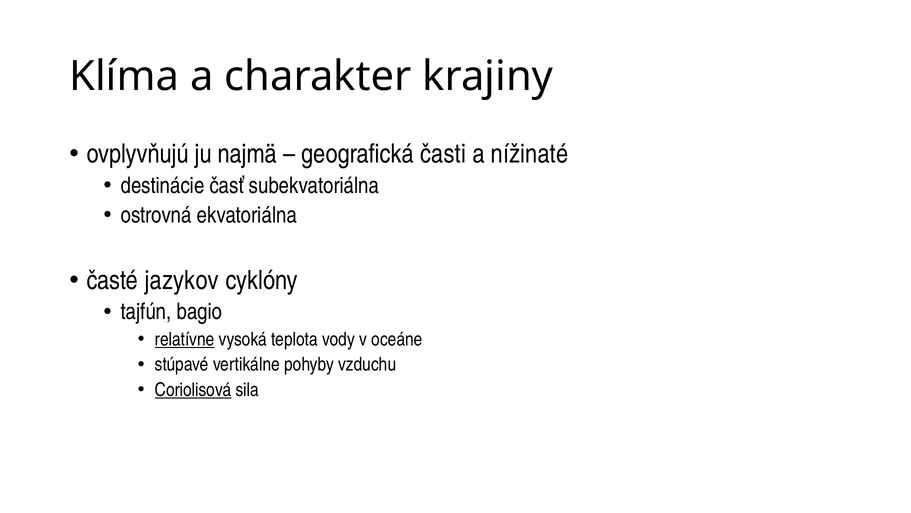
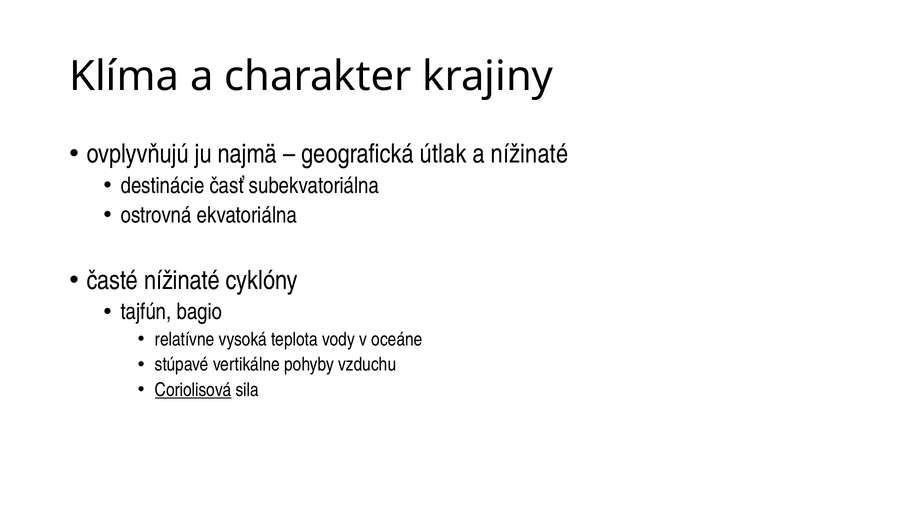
časti: časti -> útlak
časté jazykov: jazykov -> nížinaté
relatívne underline: present -> none
